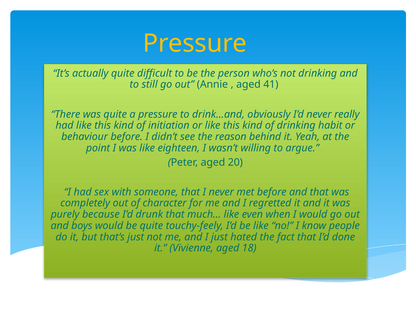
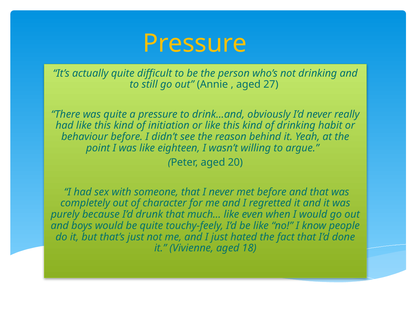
41: 41 -> 27
